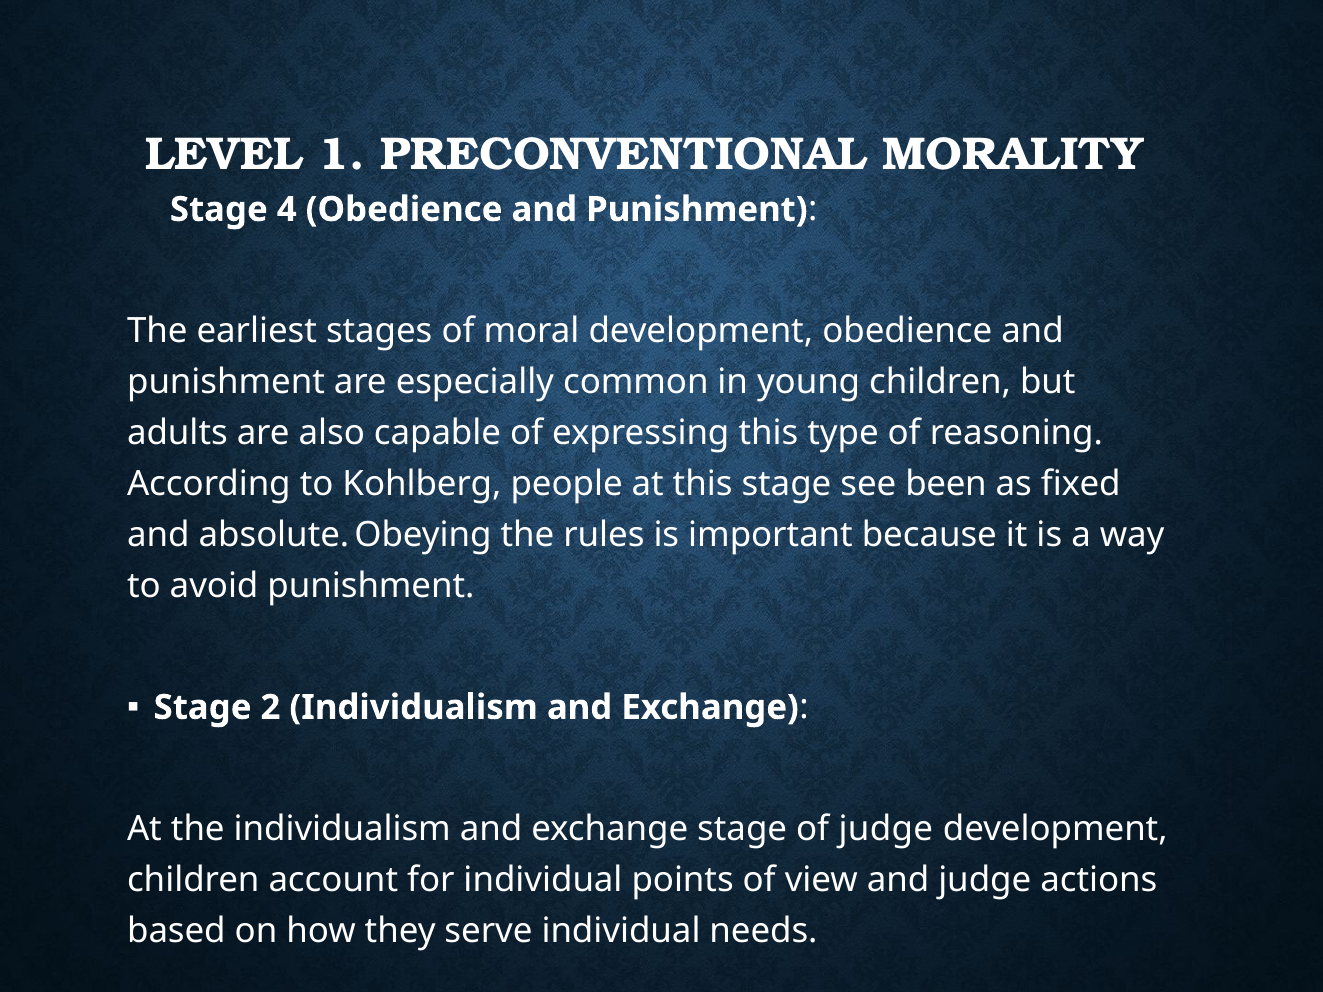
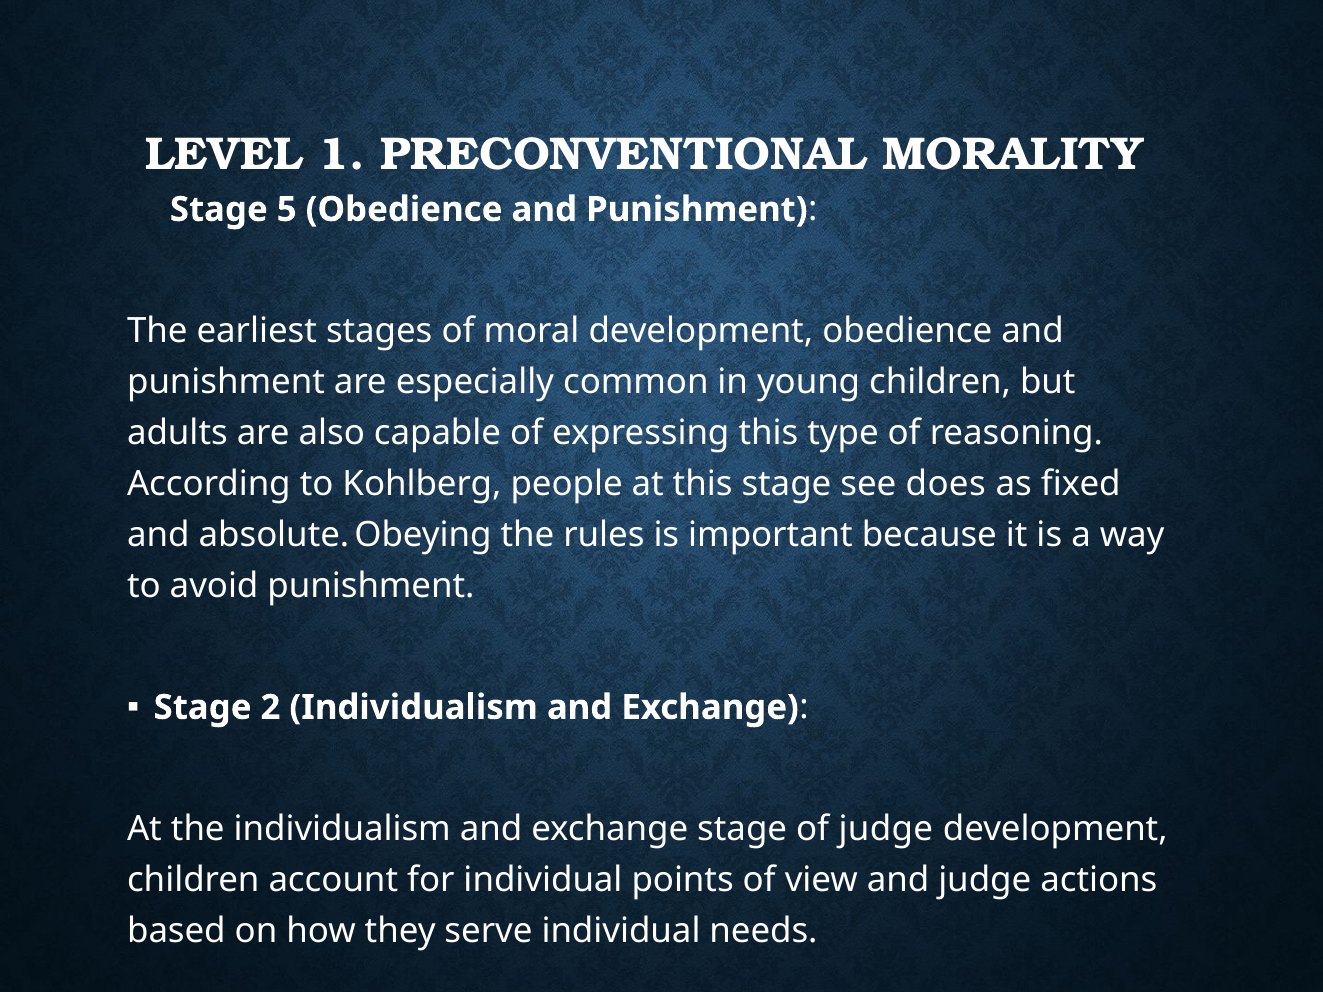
4: 4 -> 5
been: been -> does
